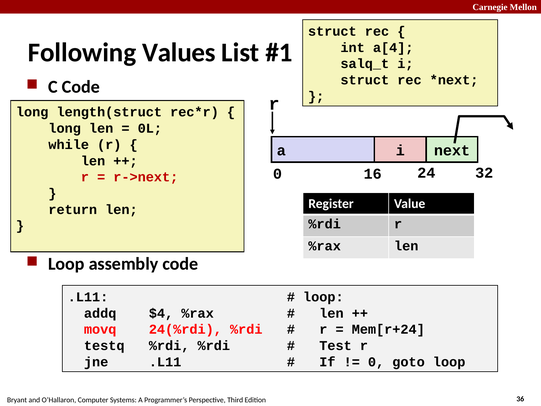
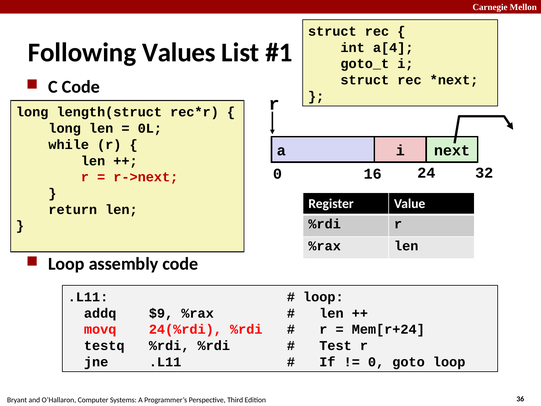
salq_t: salq_t -> goto_t
$4: $4 -> $9
